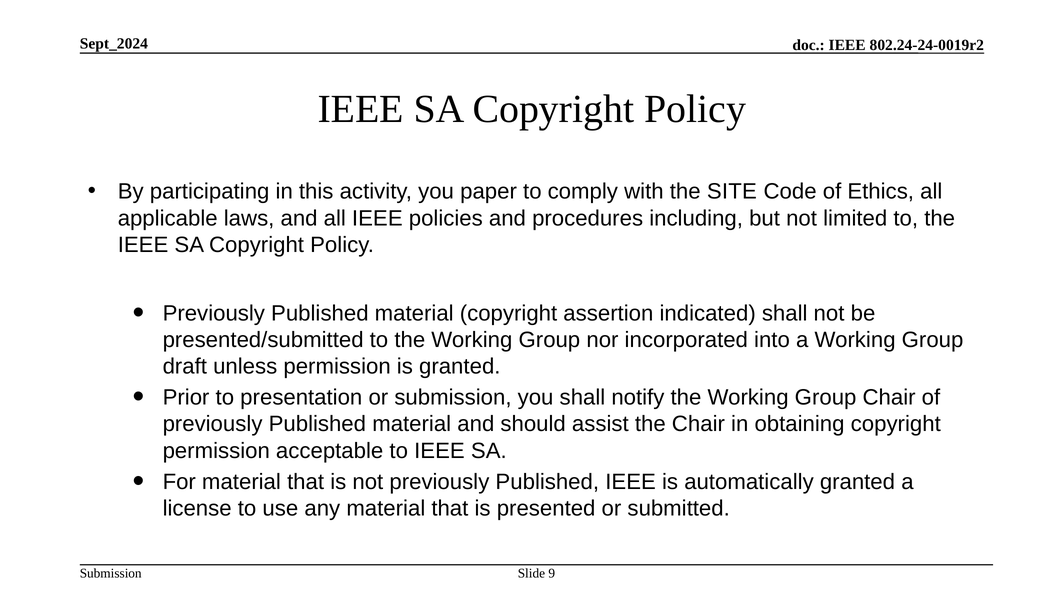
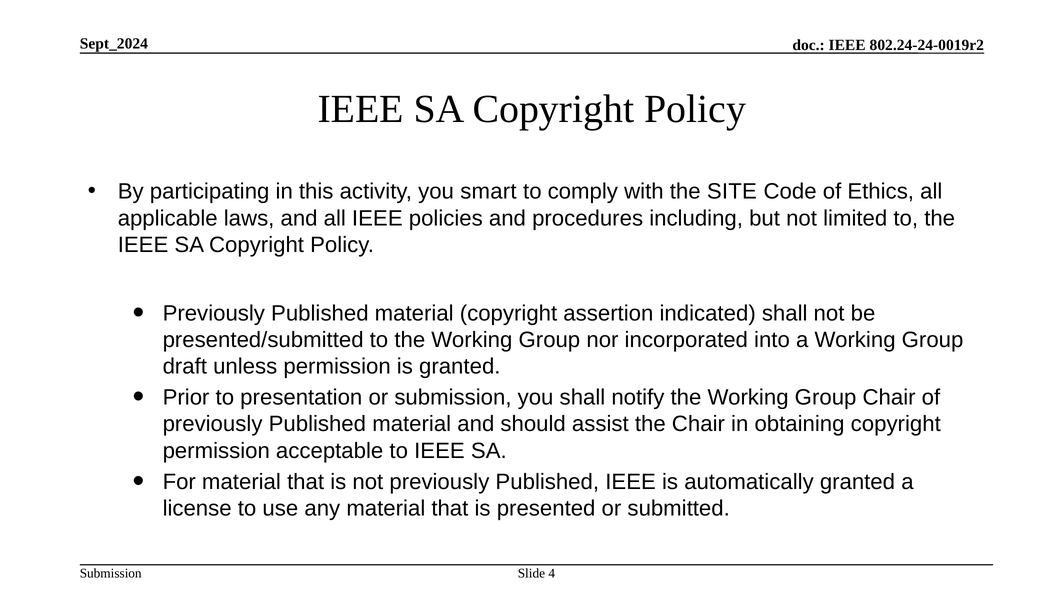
paper: paper -> smart
9: 9 -> 4
